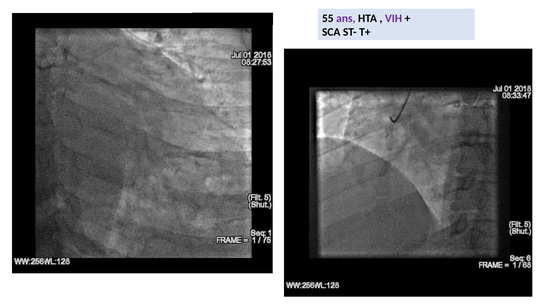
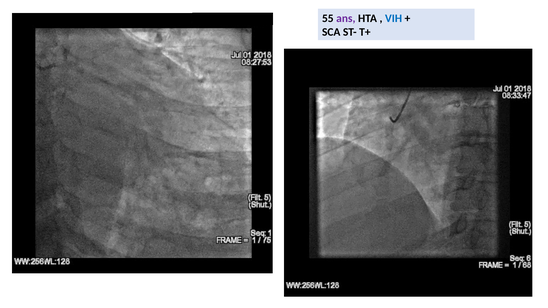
VIH colour: purple -> blue
